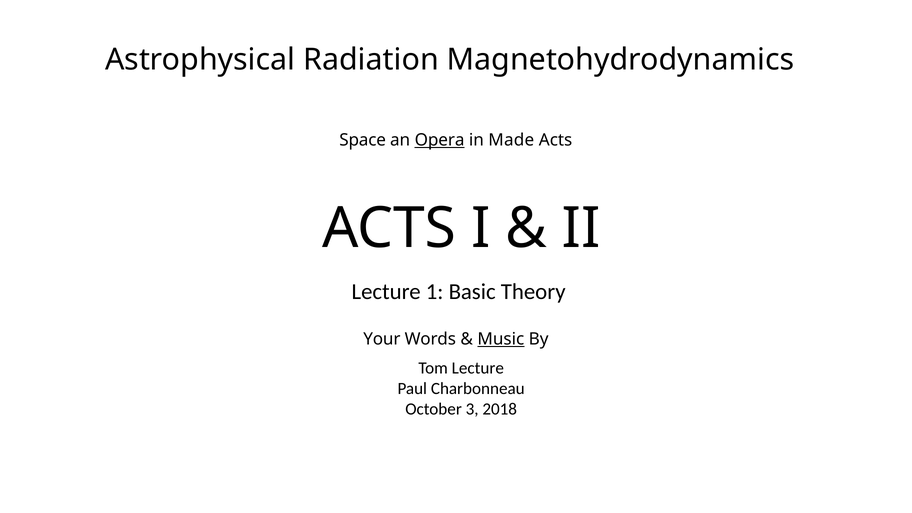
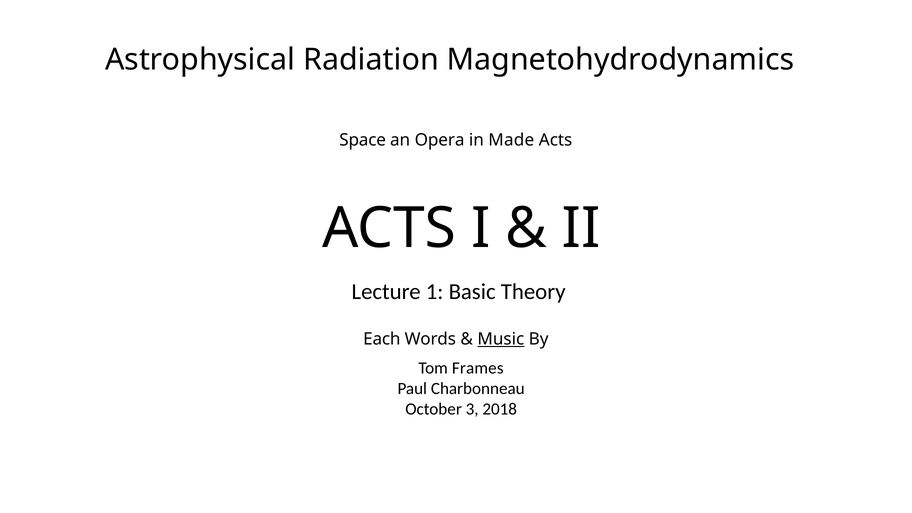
Opera underline: present -> none
Your: Your -> Each
Tom Lecture: Lecture -> Frames
